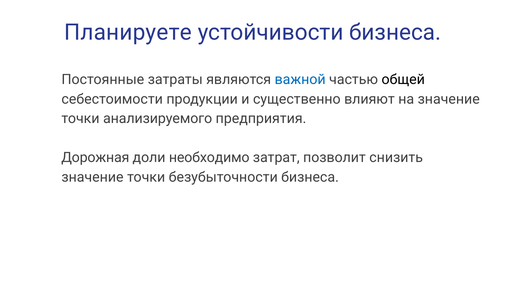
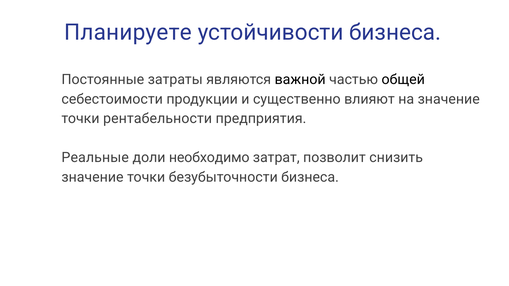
важной colour: blue -> black
анализируемого: анализируемого -> рентабельности
Дорожная: Дорожная -> Реальные
